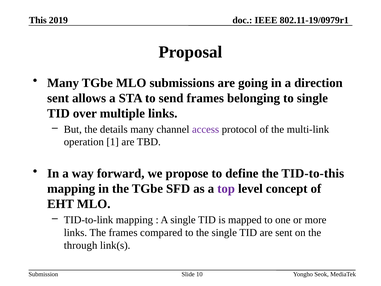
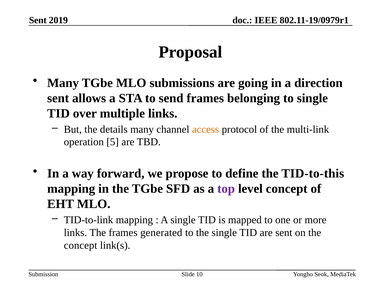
This at (38, 20): This -> Sent
access colour: purple -> orange
1: 1 -> 5
compared: compared -> generated
through at (81, 245): through -> concept
